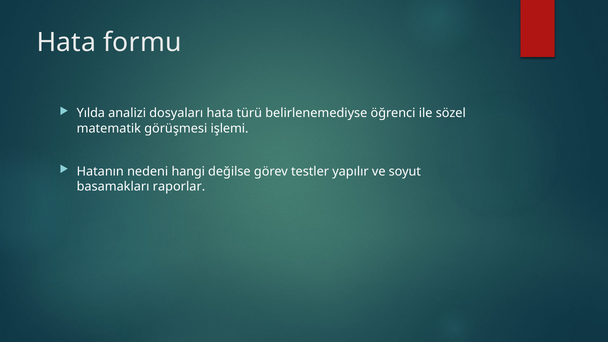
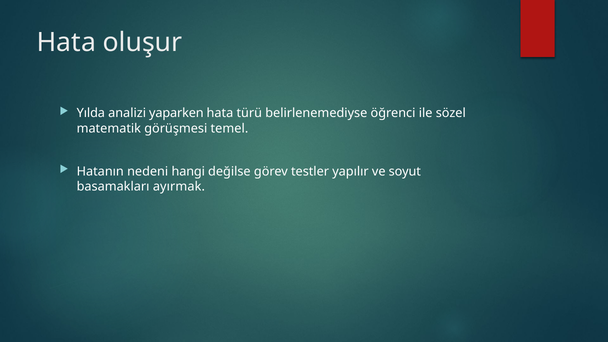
formu: formu -> oluşur
dosyaları: dosyaları -> yaparken
işlemi: işlemi -> temel
raporlar: raporlar -> ayırmak
